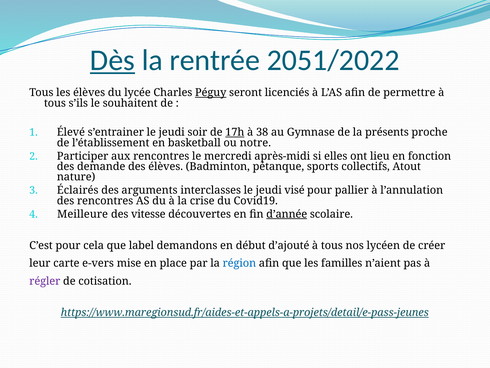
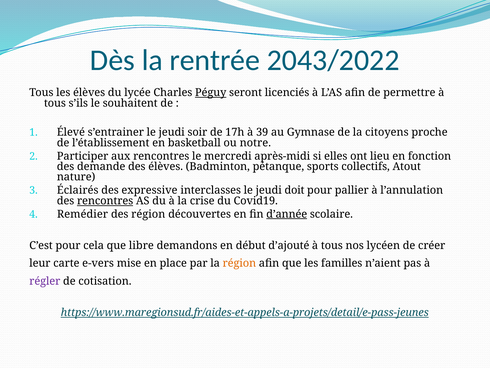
Dès underline: present -> none
2051/2022: 2051/2022 -> 2043/2022
17h underline: present -> none
38: 38 -> 39
présents: présents -> citoyens
arguments: arguments -> expressive
visé: visé -> doit
rencontres at (105, 201) underline: none -> present
Meilleure: Meilleure -> Remédier
des vitesse: vitesse -> région
label: label -> libre
région at (239, 263) colour: blue -> orange
